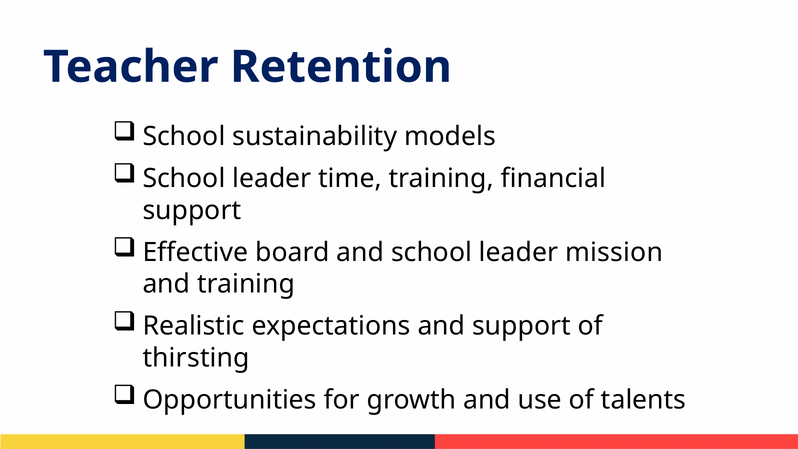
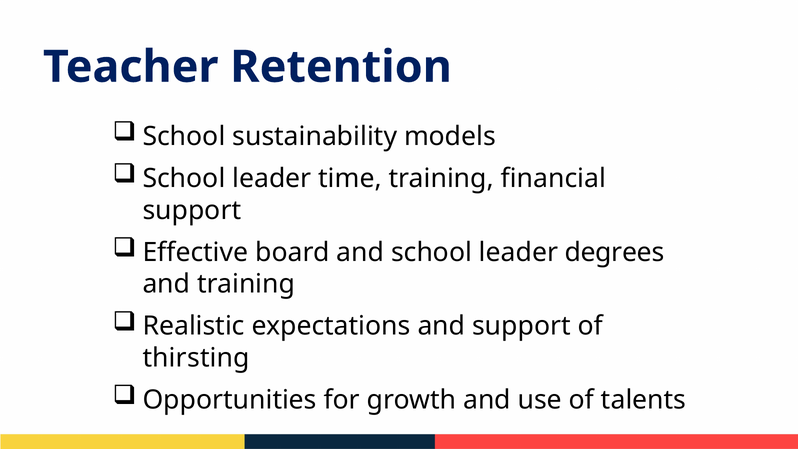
mission: mission -> degrees
